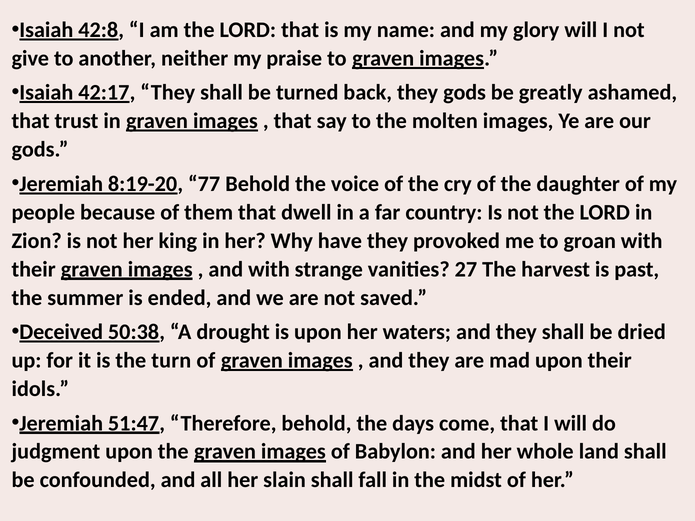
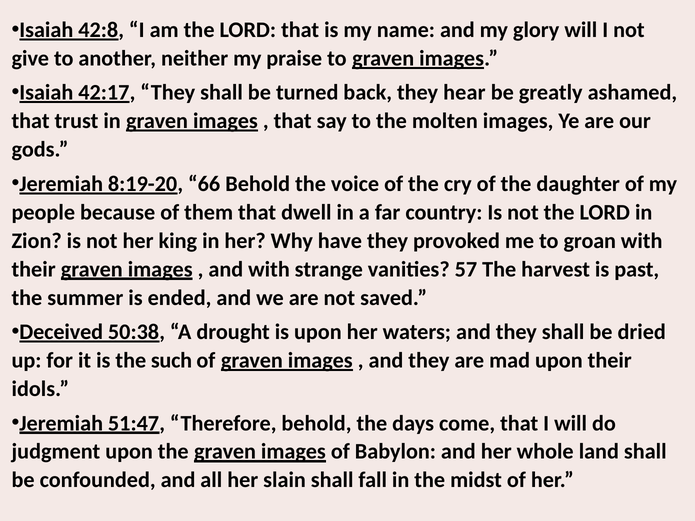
they gods: gods -> hear
77: 77 -> 66
27: 27 -> 57
turn: turn -> such
